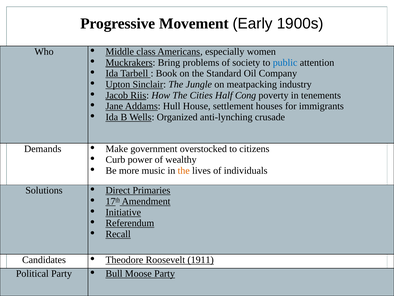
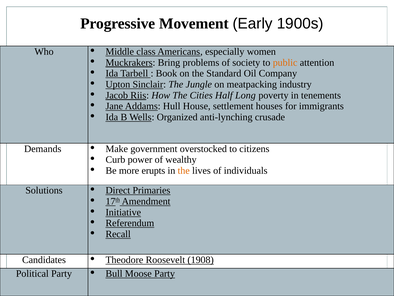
public colour: blue -> orange
Cong: Cong -> Long
music: music -> erupts
1911: 1911 -> 1908
